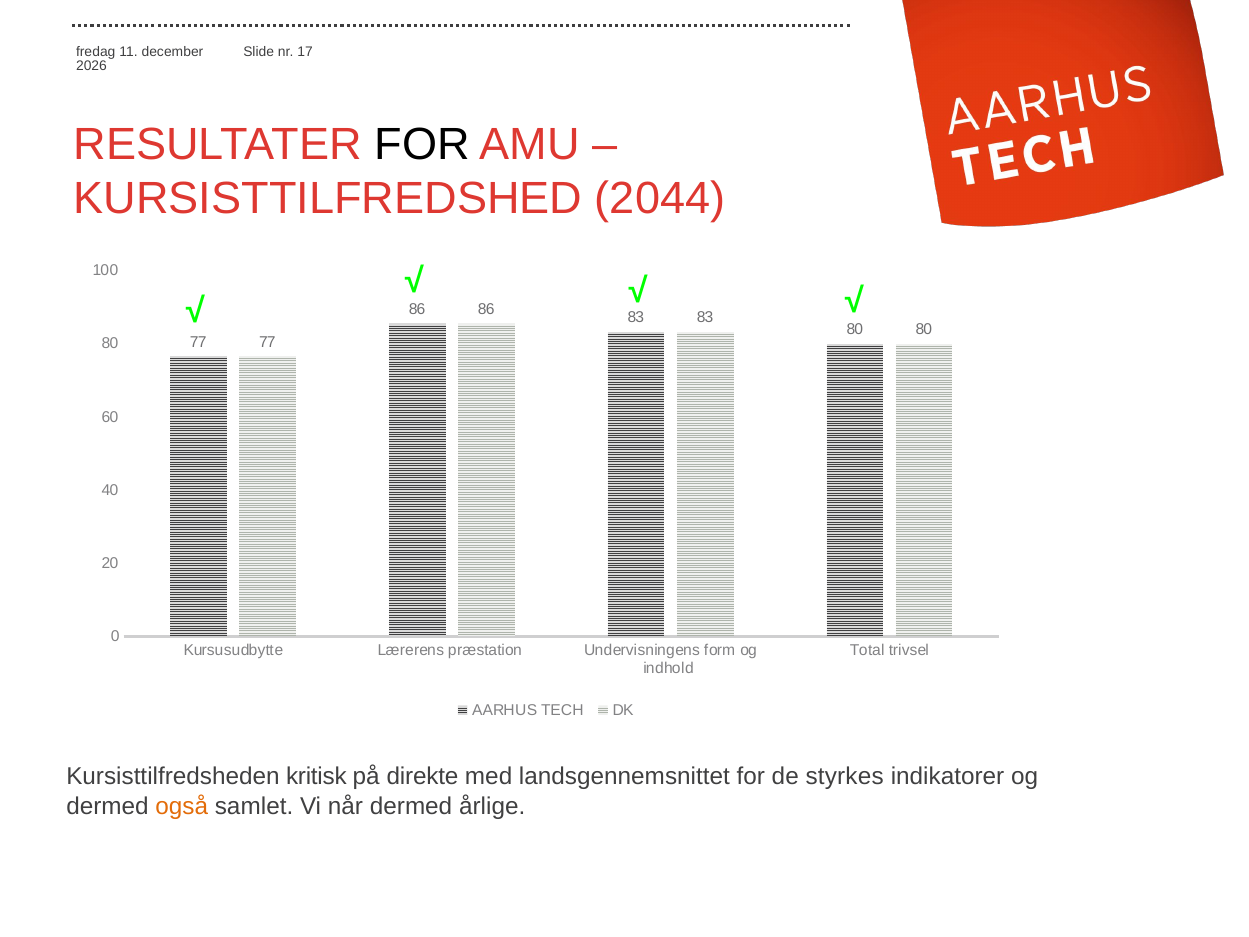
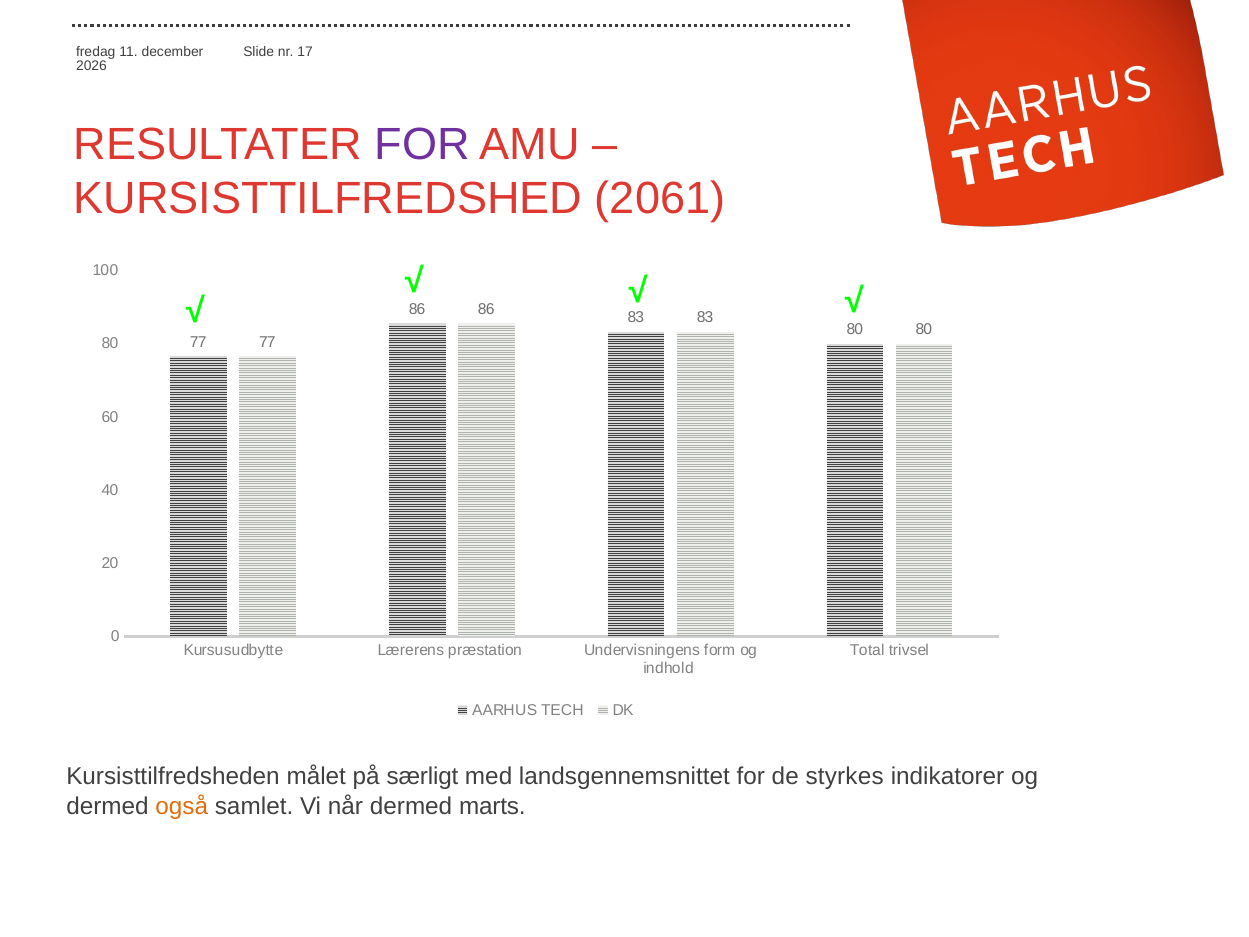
FOR at (422, 145) colour: black -> purple
2044: 2044 -> 2061
kritisk: kritisk -> målet
direkte: direkte -> særligt
årlige: årlige -> marts
